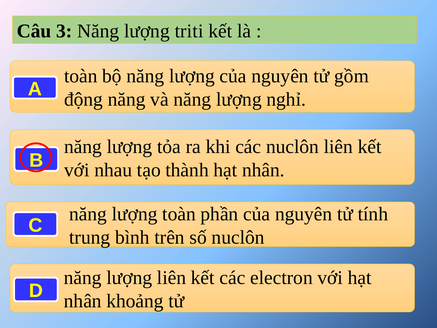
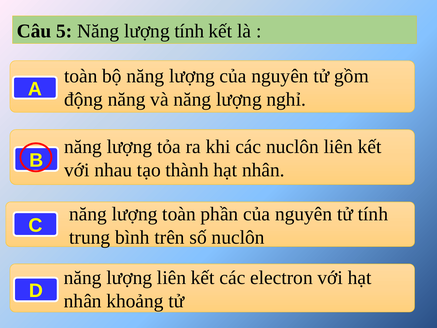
3: 3 -> 5
lượng triti: triti -> tính
